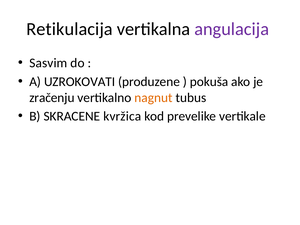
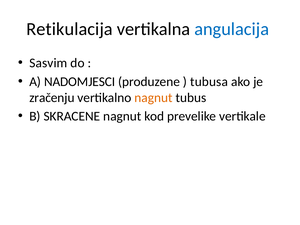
angulacija colour: purple -> blue
UZROKOVATI: UZROKOVATI -> NADOMJESCI
pokuša: pokuša -> tubusa
SKRACENE kvržica: kvržica -> nagnut
